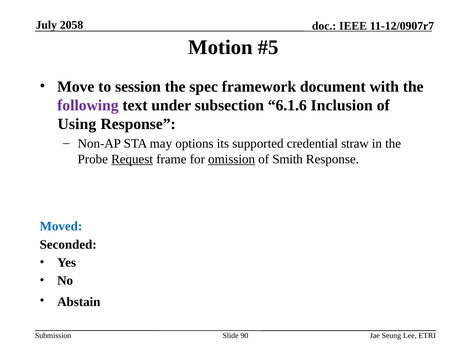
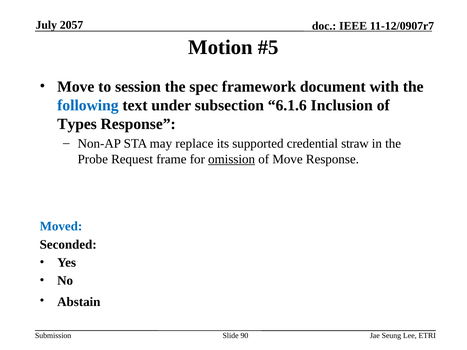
2058: 2058 -> 2057
following colour: purple -> blue
Using: Using -> Types
options: options -> replace
Request underline: present -> none
of Smith: Smith -> Move
